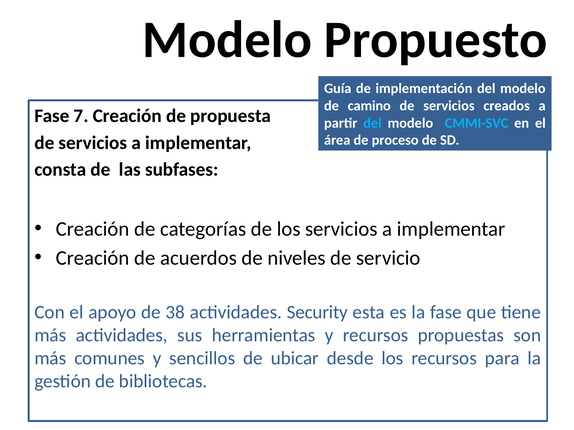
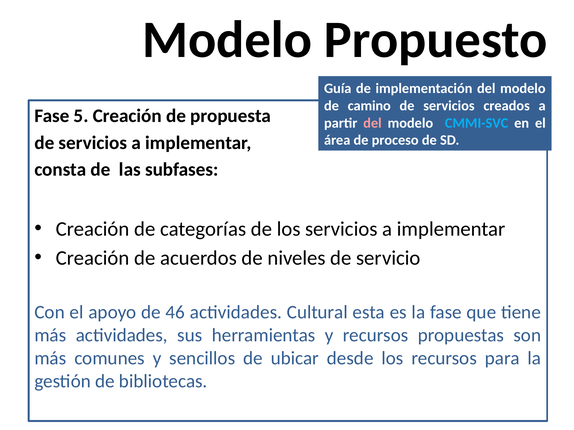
7: 7 -> 5
del at (372, 123) colour: light blue -> pink
38: 38 -> 46
Security: Security -> Cultural
